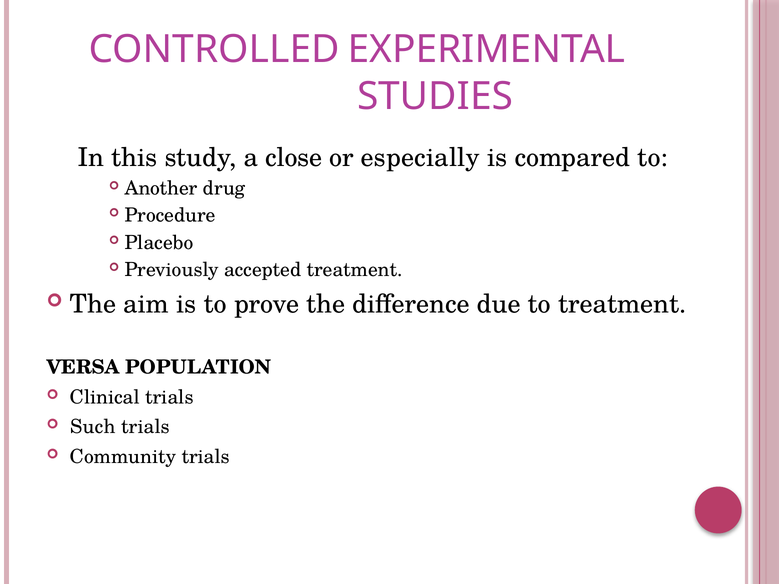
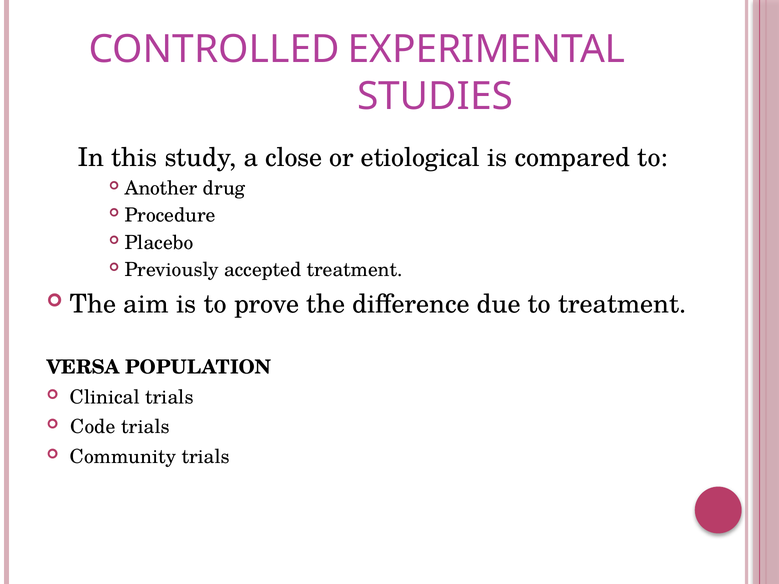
especially: especially -> etiological
Such: Such -> Code
